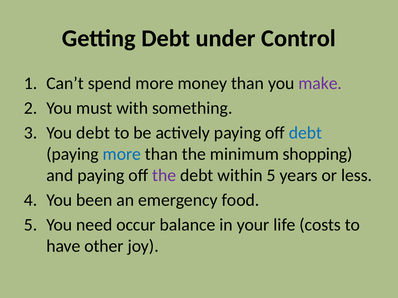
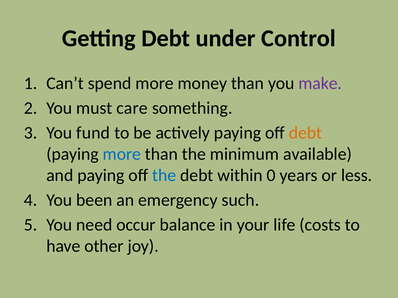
with: with -> care
You debt: debt -> fund
debt at (305, 133) colour: blue -> orange
shopping: shopping -> available
the at (164, 176) colour: purple -> blue
within 5: 5 -> 0
food: food -> such
